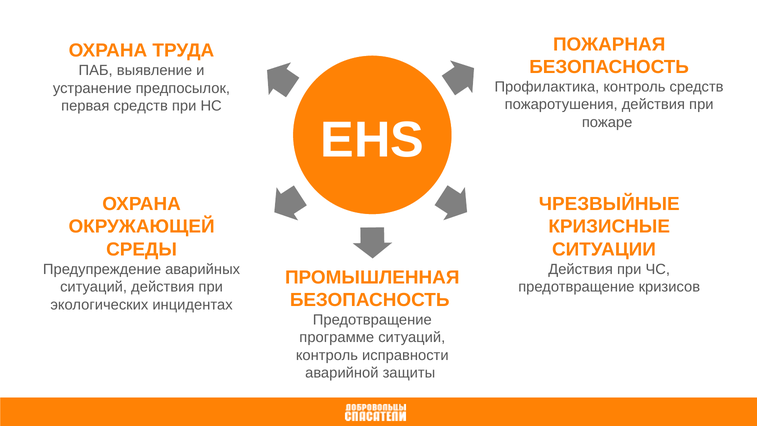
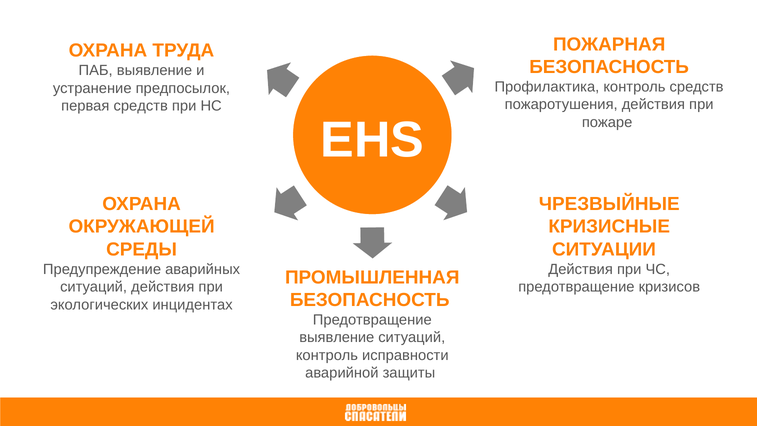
программе at (337, 337): программе -> выявление
